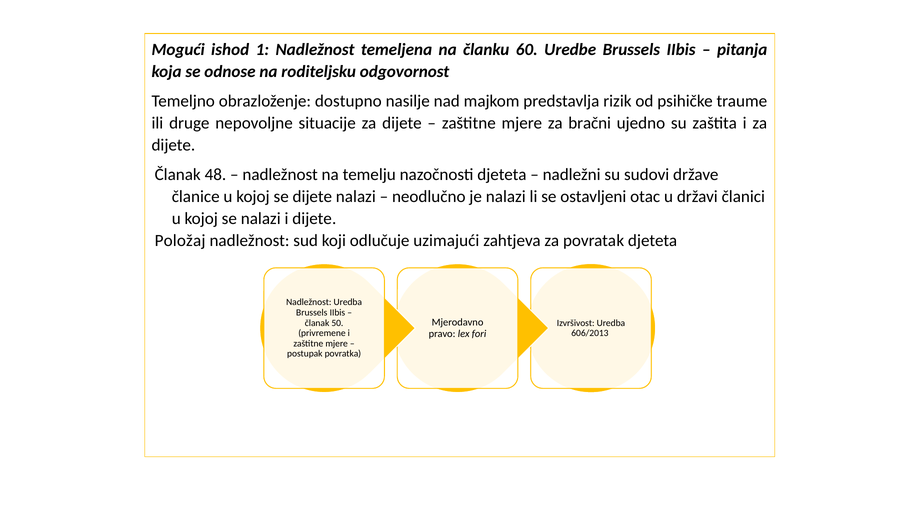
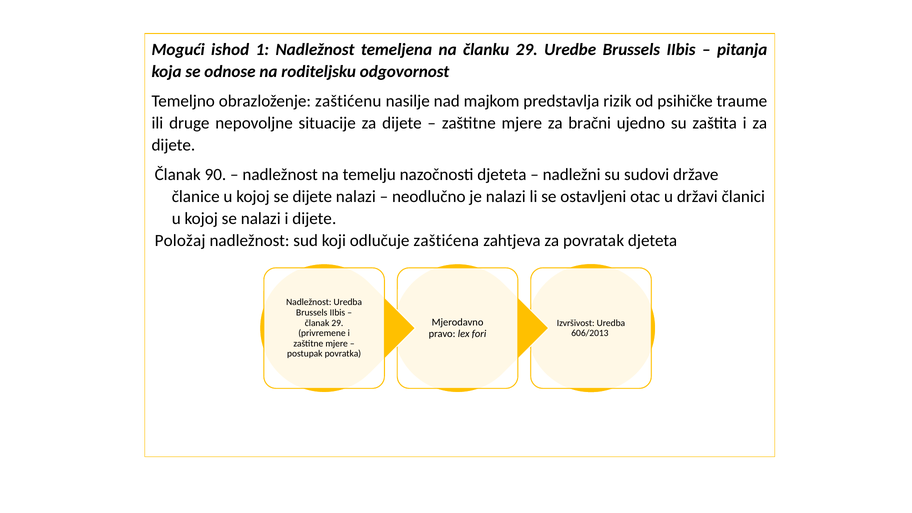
članku 60: 60 -> 29
dostupno: dostupno -> zaštićenu
48: 48 -> 90
uzimajući: uzimajući -> zaštićena
članak 50: 50 -> 29
